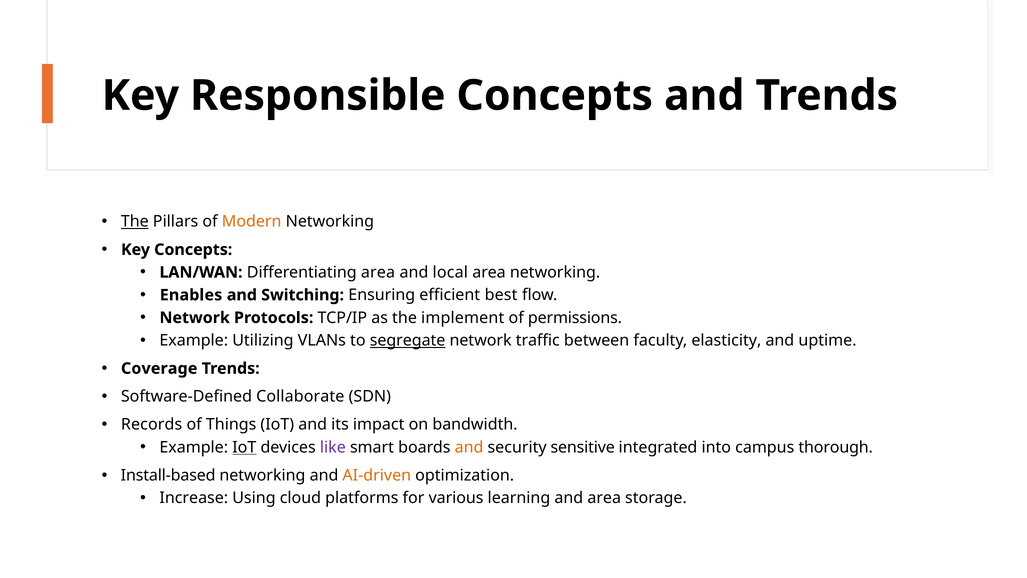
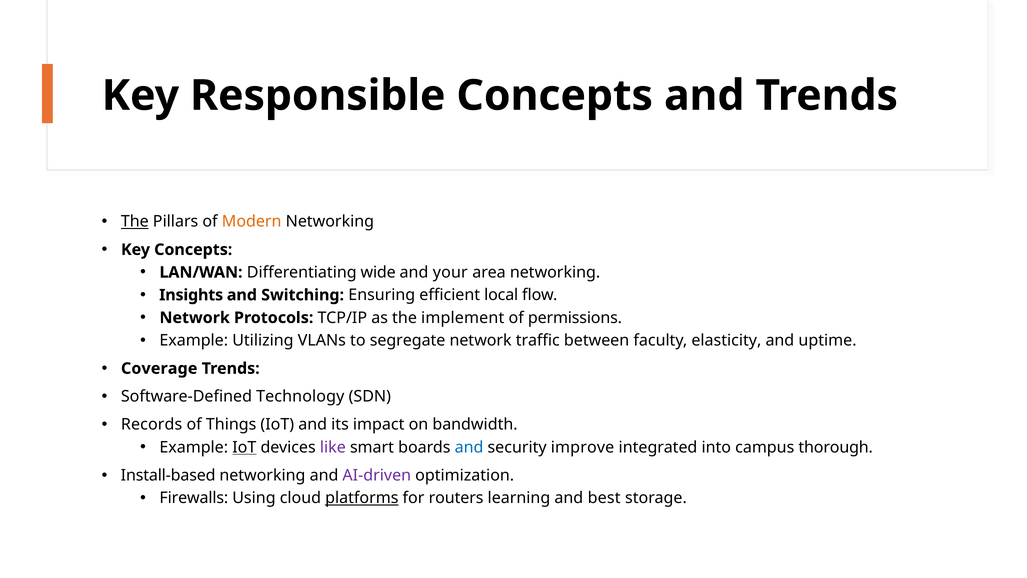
Differentiating area: area -> wide
local: local -> your
Enables: Enables -> Insights
best: best -> local
segregate underline: present -> none
Collaborate: Collaborate -> Technology
and at (469, 447) colour: orange -> blue
sensitive: sensitive -> improve
AI-driven colour: orange -> purple
Increase: Increase -> Firewalls
platforms underline: none -> present
various: various -> routers
and area: area -> best
